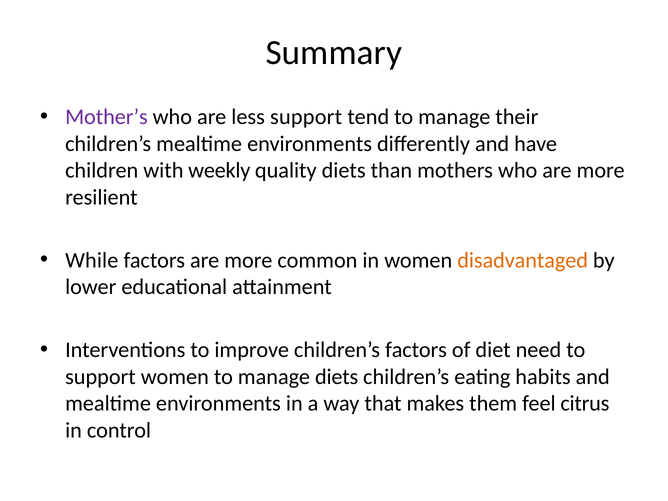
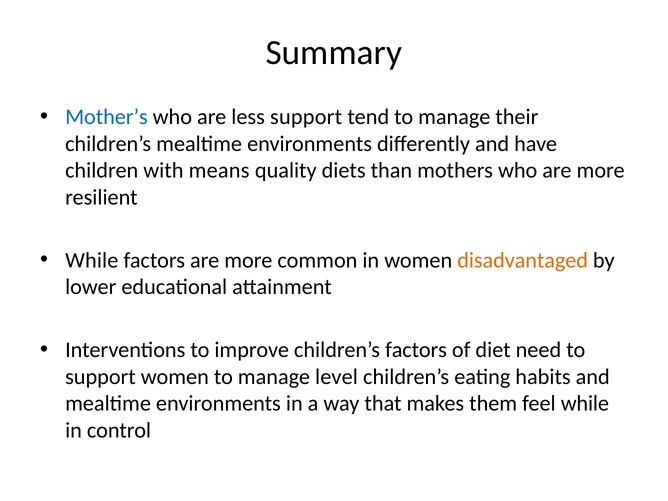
Mother’s colour: purple -> blue
weekly: weekly -> means
manage diets: diets -> level
feel citrus: citrus -> while
